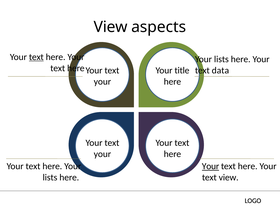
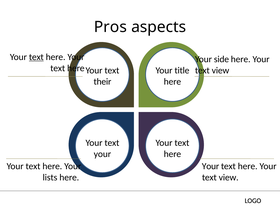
View at (111, 27): View -> Pros
lists at (221, 59): lists -> side
data at (220, 70): data -> view
your at (102, 82): your -> their
Your at (211, 166) underline: present -> none
